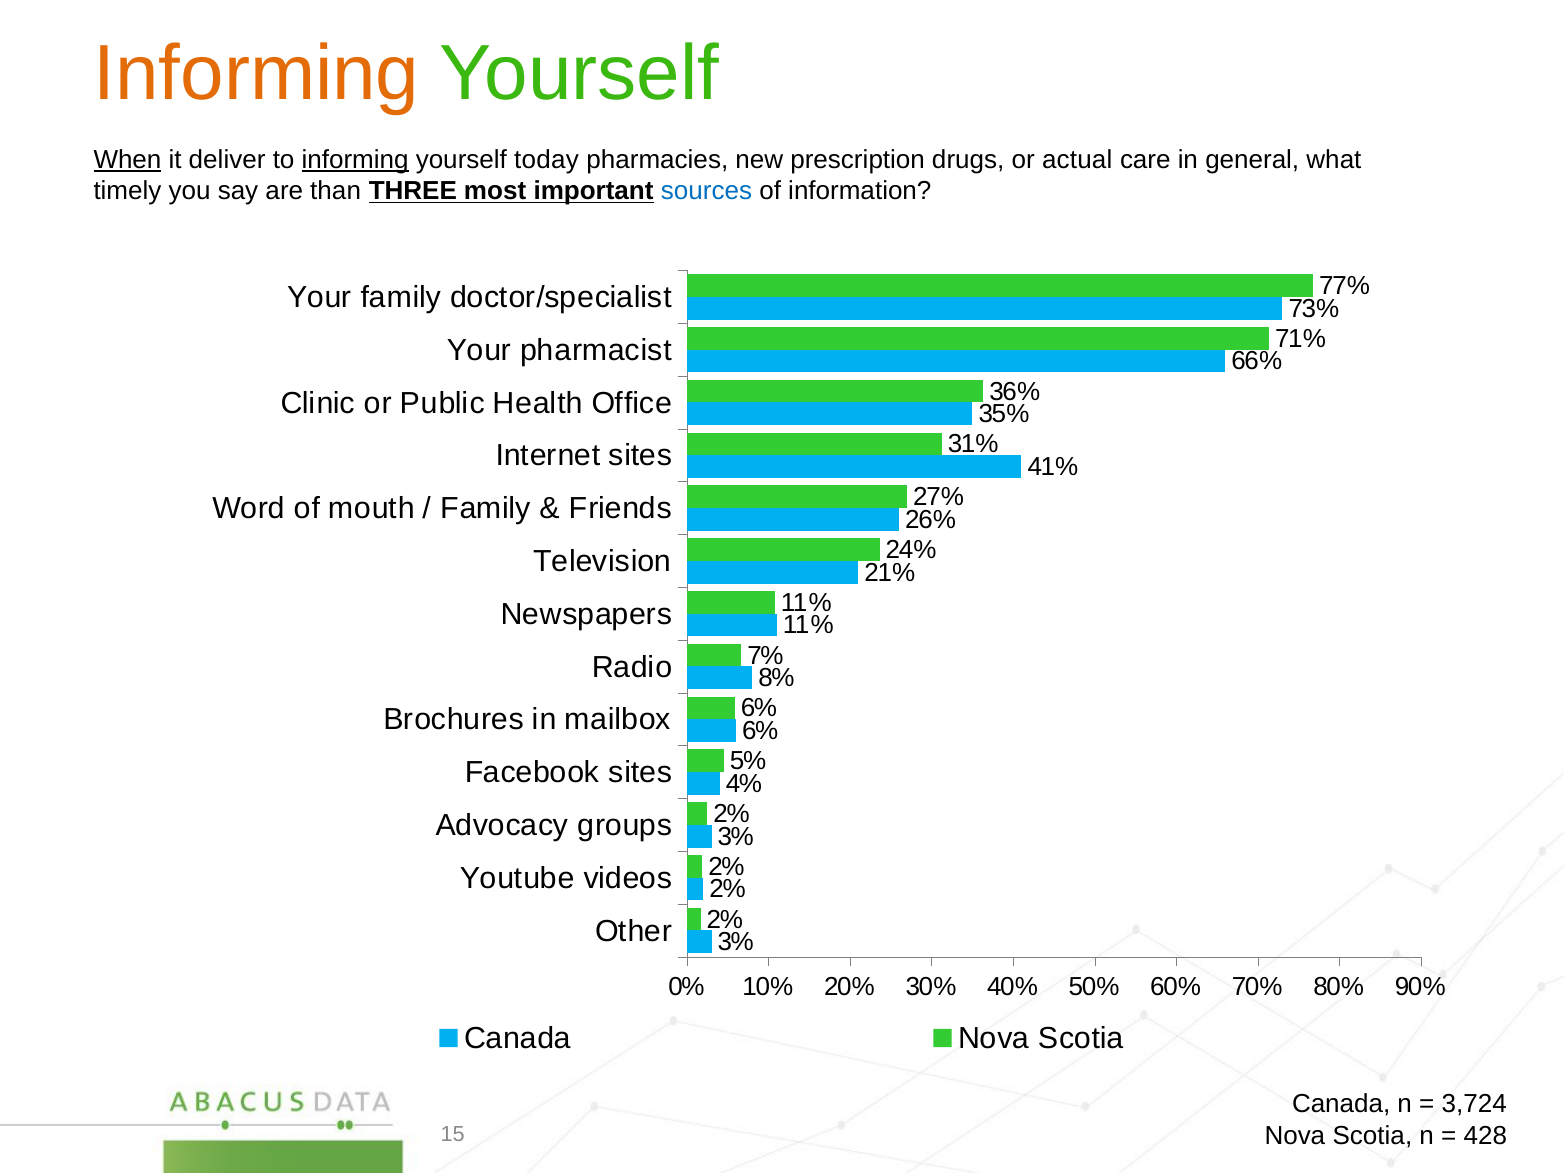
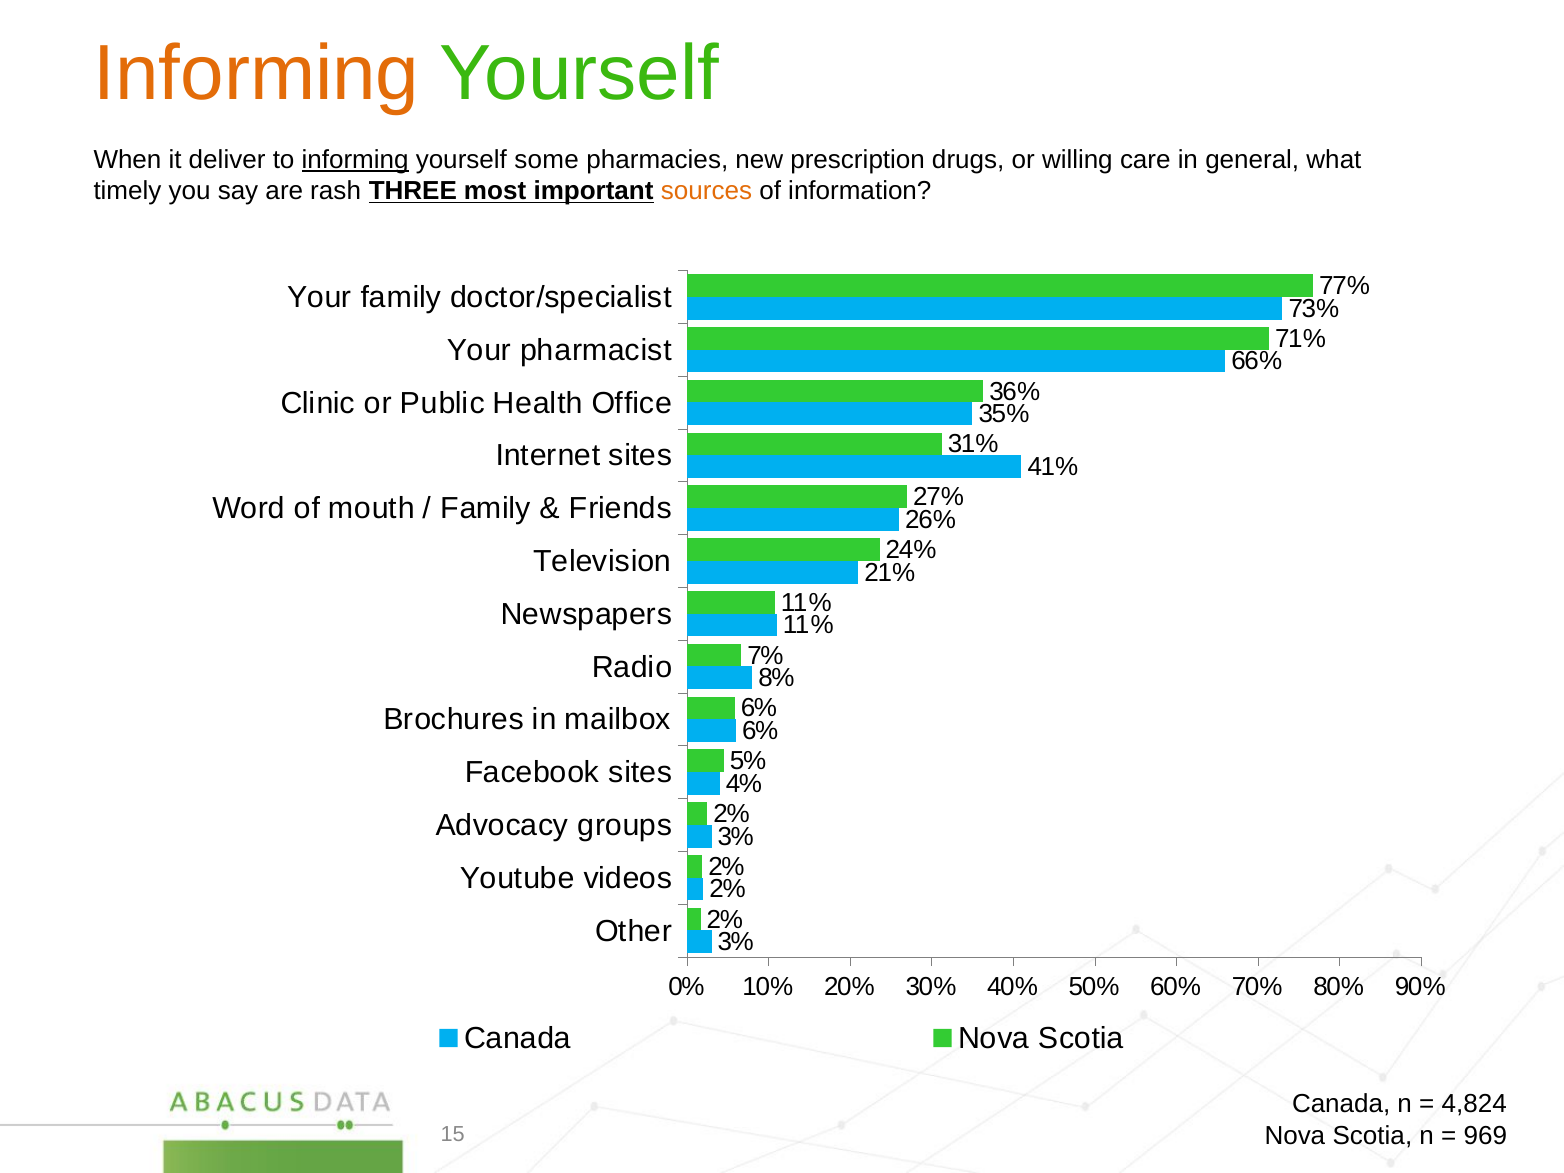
When underline: present -> none
today: today -> some
actual: actual -> willing
than: than -> rash
sources colour: blue -> orange
3,724: 3,724 -> 4,824
428: 428 -> 969
